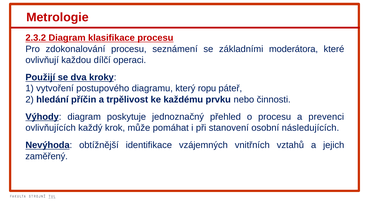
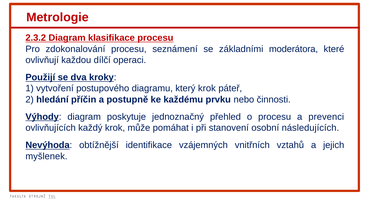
který ropu: ropu -> krok
trpělivost: trpělivost -> postupně
zaměřený: zaměřený -> myšlenek
